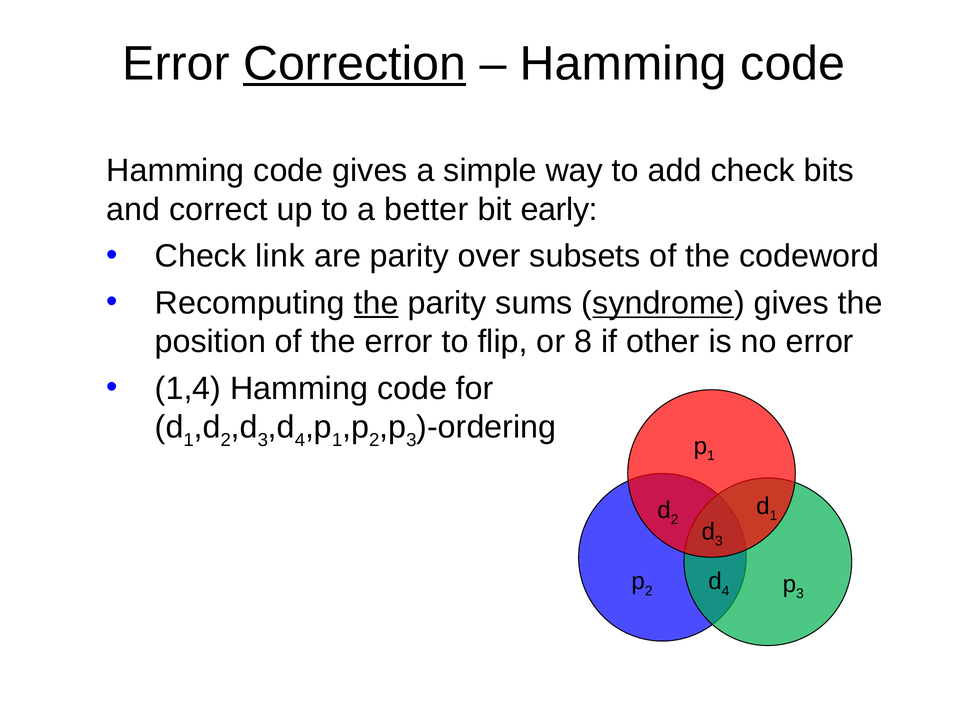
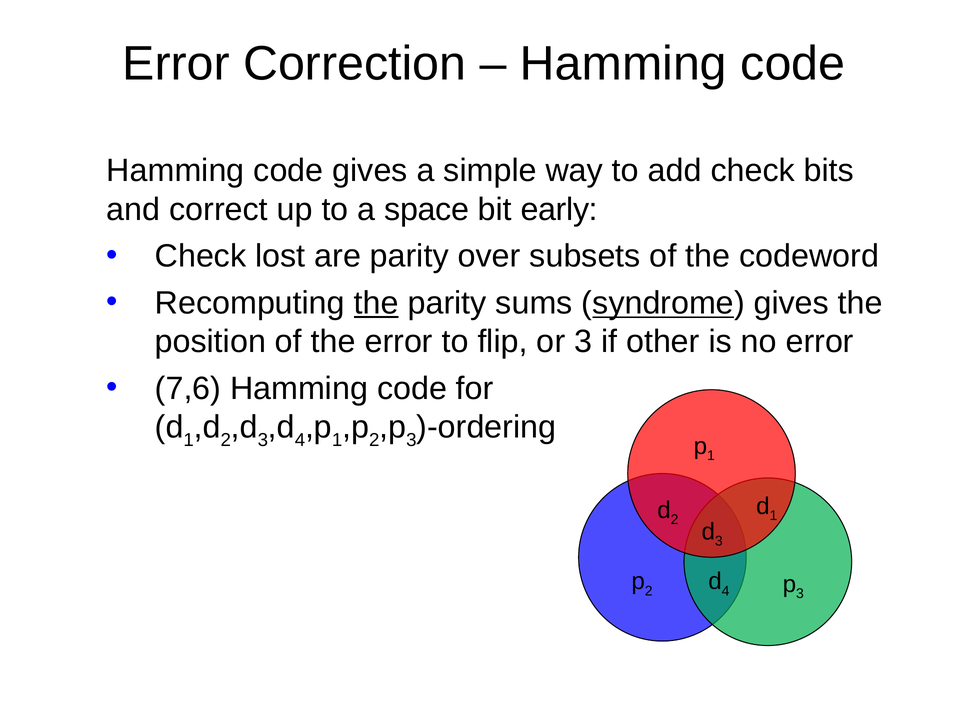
Correction underline: present -> none
better: better -> space
link: link -> lost
or 8: 8 -> 3
1,4: 1,4 -> 7,6
